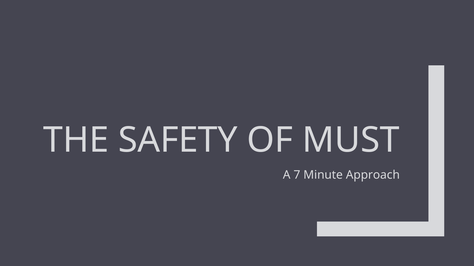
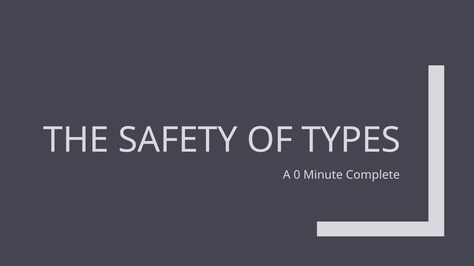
MUST: MUST -> TYPES
7: 7 -> 0
Approach: Approach -> Complete
